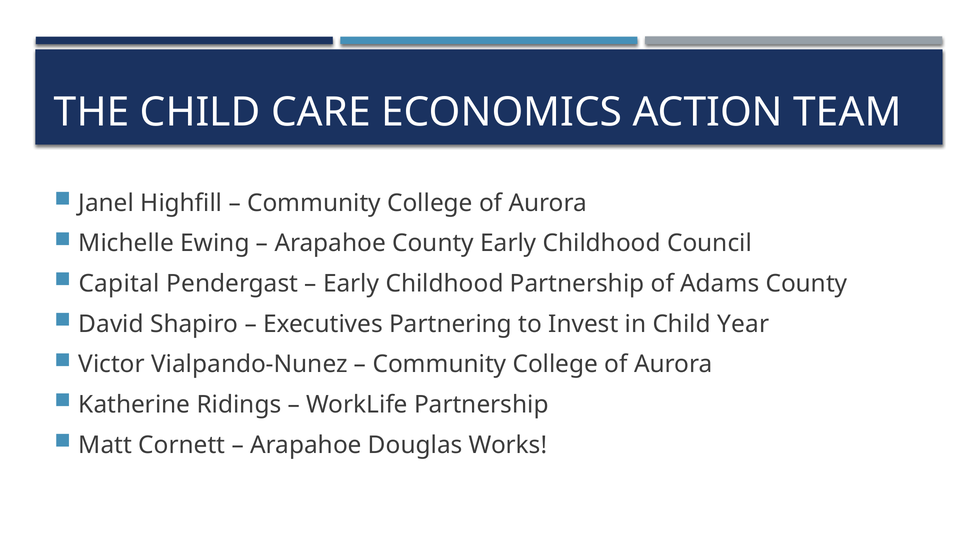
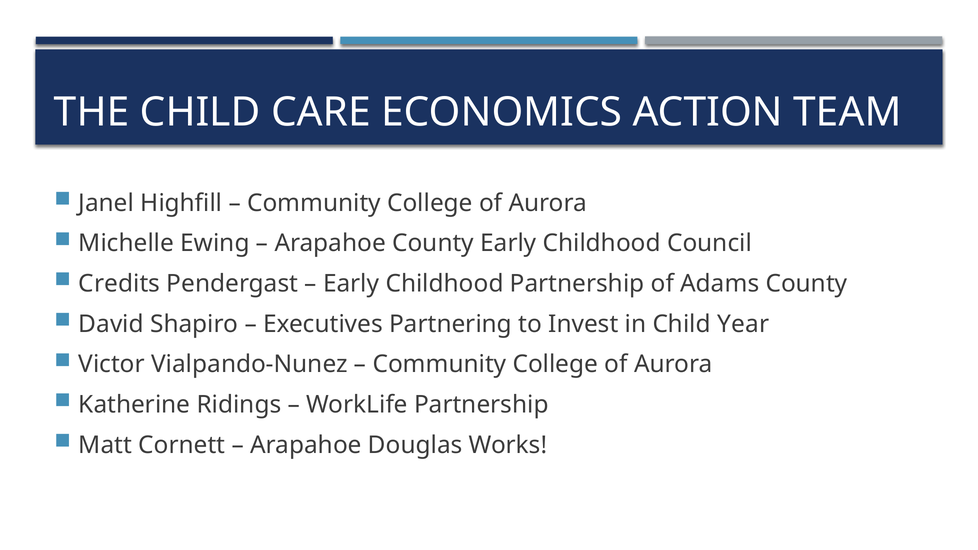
Capital: Capital -> Credits
